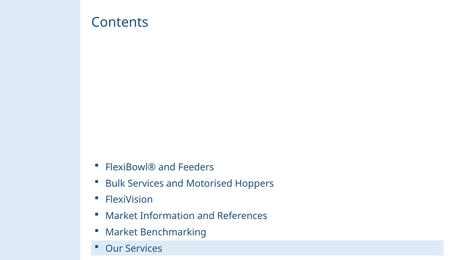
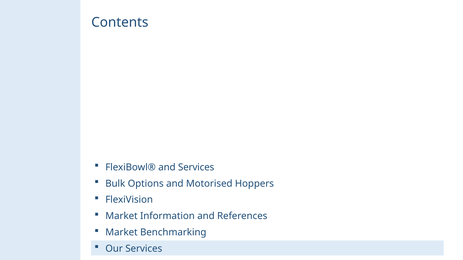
and Feeders: Feeders -> Services
Bulk Services: Services -> Options
